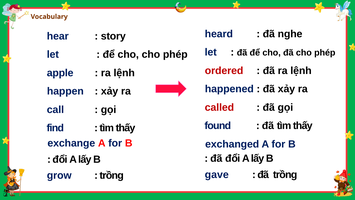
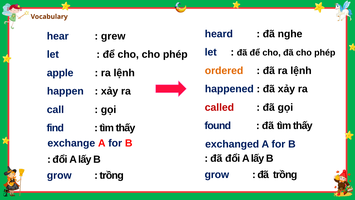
story: story -> grew
ordered colour: red -> orange
trồng gave: gave -> grow
